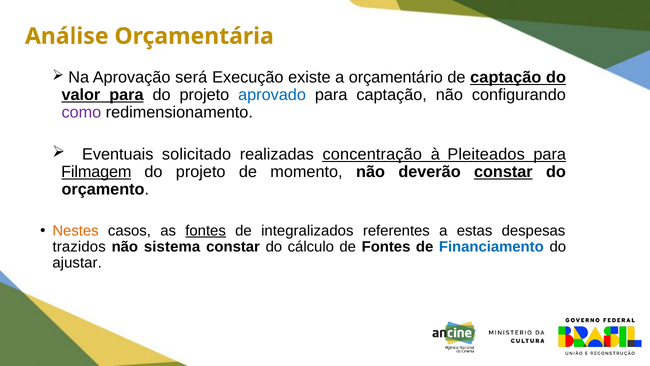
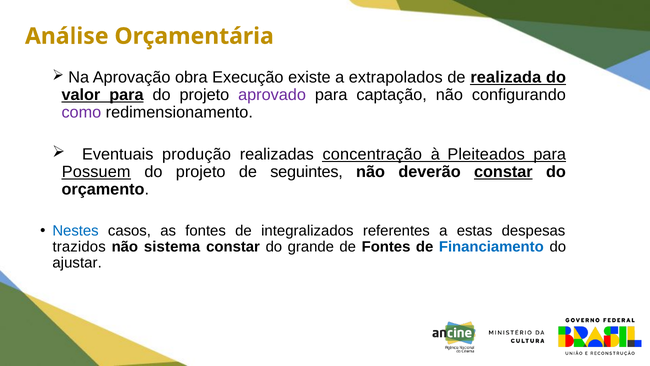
será: será -> obra
orçamentário: orçamentário -> extrapolados
de captação: captação -> realizada
aprovado colour: blue -> purple
solicitado: solicitado -> produção
Filmagem: Filmagem -> Possuem
momento: momento -> seguintes
Nestes colour: orange -> blue
fontes at (206, 230) underline: present -> none
cálculo: cálculo -> grande
